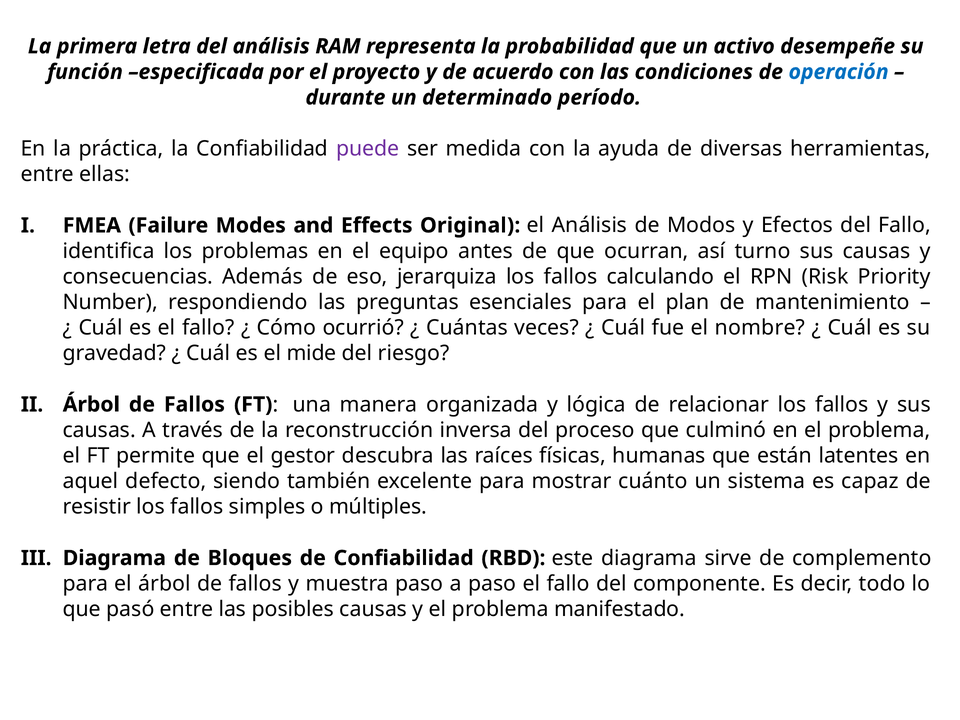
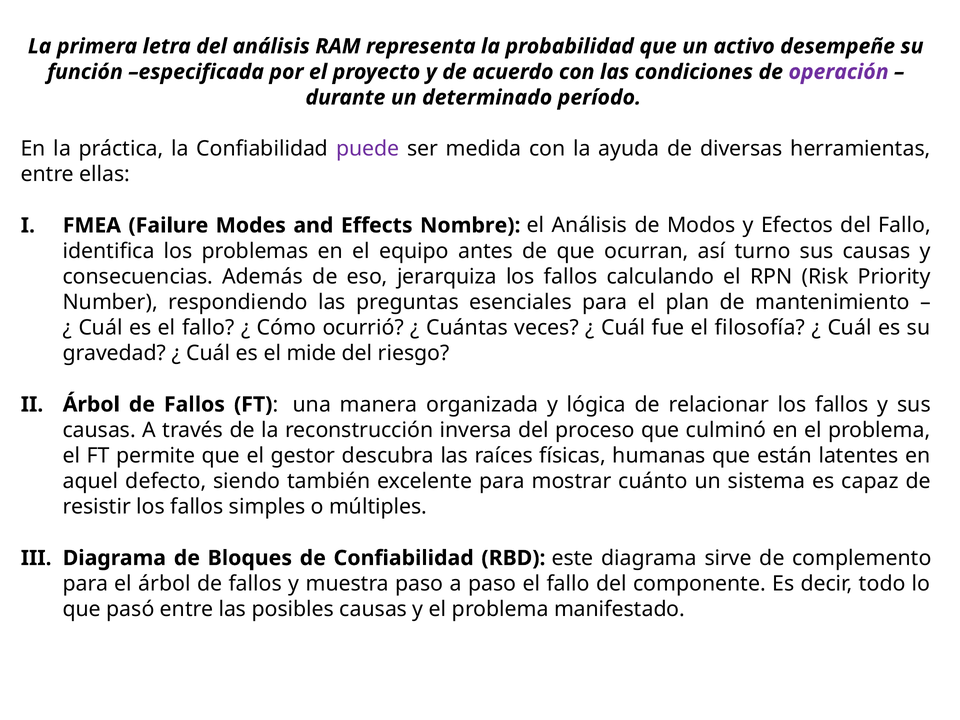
operación colour: blue -> purple
Original: Original -> Nombre
nombre: nombre -> filosofía
